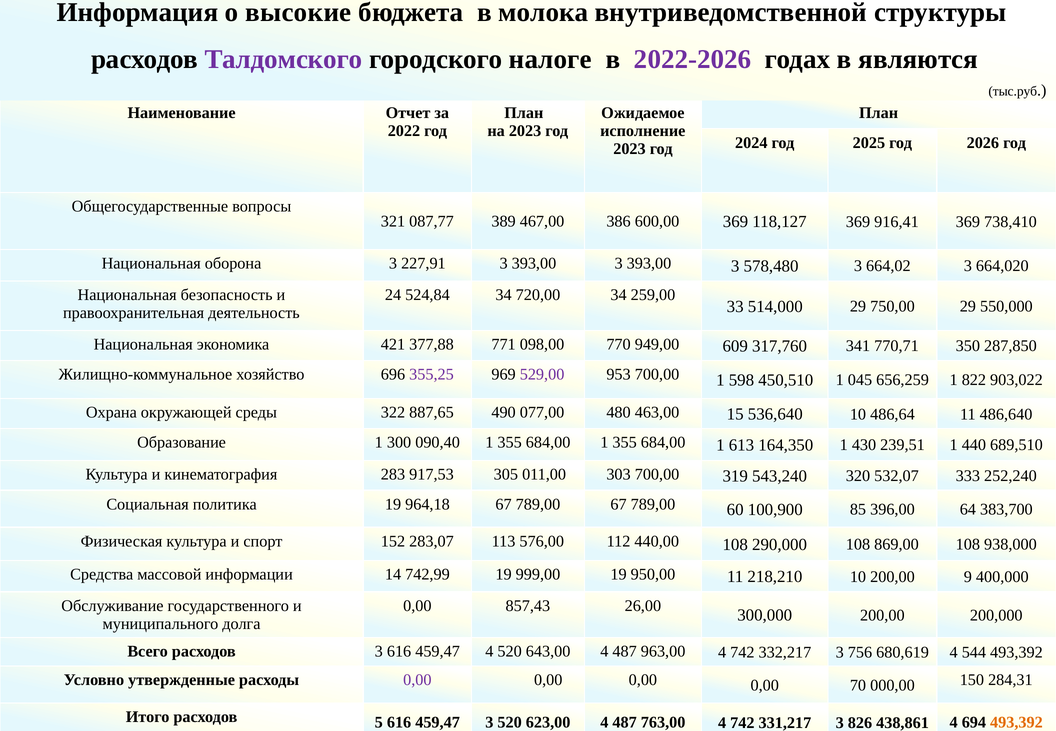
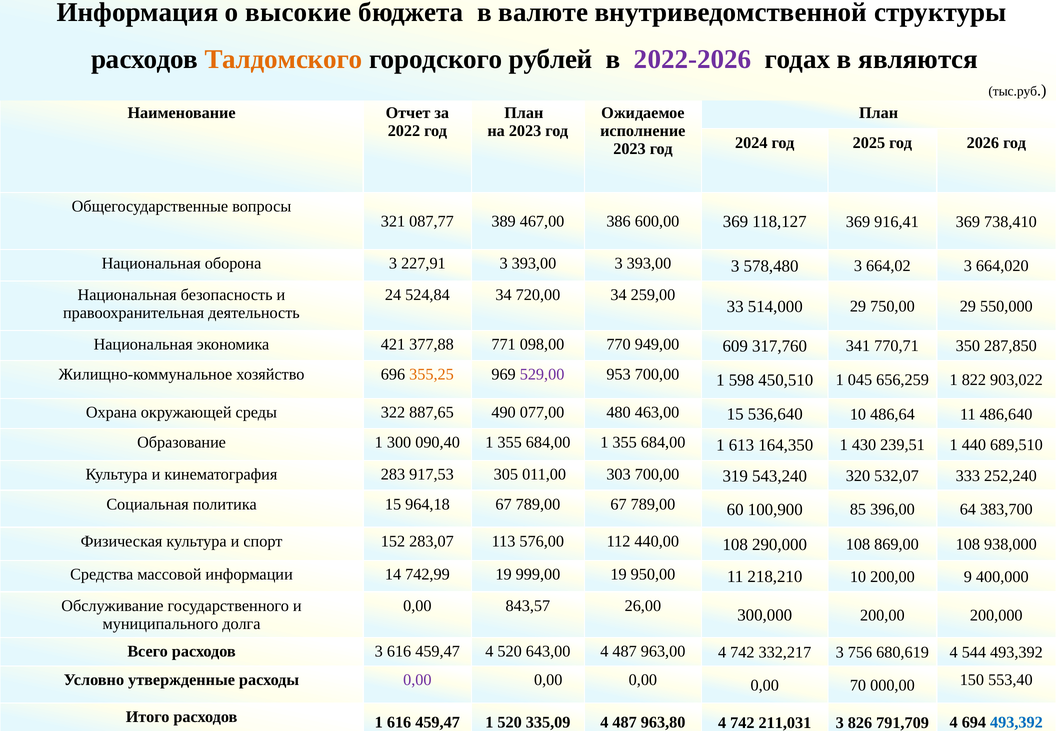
молока: молока -> валюте
Талдомского colour: purple -> orange
налоге: налоге -> рублей
355,25 colour: purple -> orange
19 at (393, 504): 19 -> 15
857,43: 857,43 -> 843,57
284,31: 284,31 -> 553,40
расходов 5: 5 -> 1
459,47 3: 3 -> 1
623,00: 623,00 -> 335,09
763,00: 763,00 -> 963,80
331,217: 331,217 -> 211,031
438,861: 438,861 -> 791,709
493,392 at (1016, 722) colour: orange -> blue
